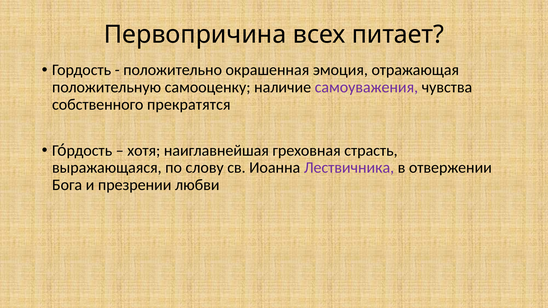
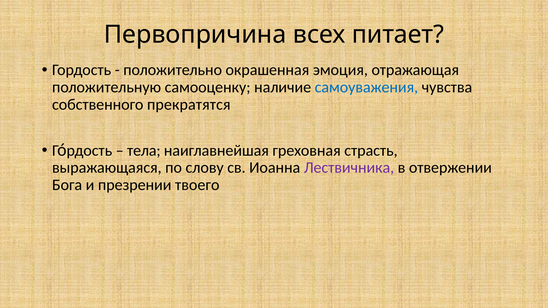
самоуважения colour: purple -> blue
хотя: хотя -> тела
любви: любви -> твоего
